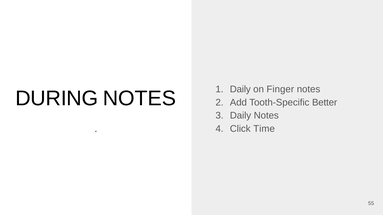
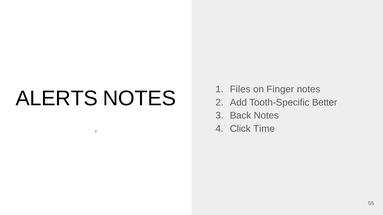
DURING: DURING -> ALERTS
Daily at (240, 89): Daily -> Files
Daily at (240, 116): Daily -> Back
